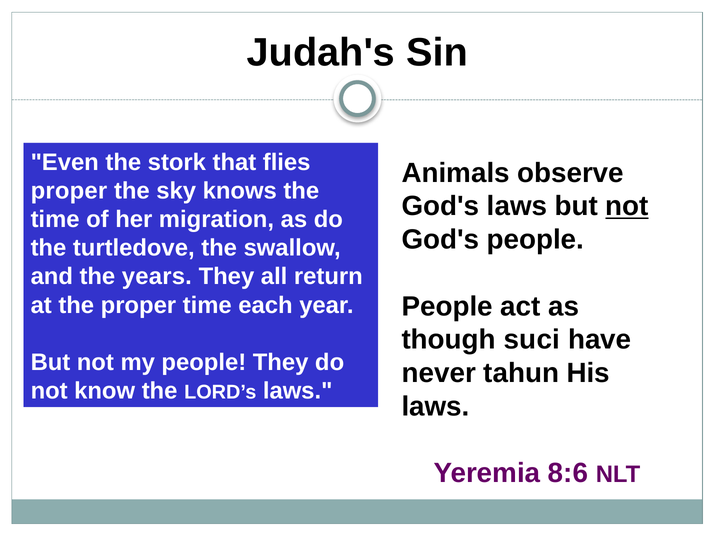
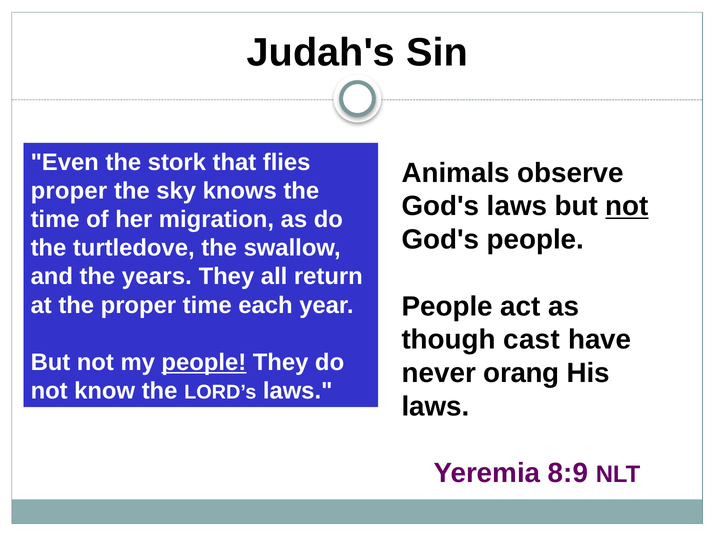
suci: suci -> cast
people at (204, 363) underline: none -> present
tahun: tahun -> orang
8:6: 8:6 -> 8:9
